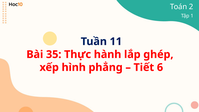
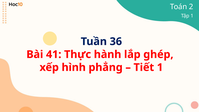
11: 11 -> 36
35: 35 -> 41
Tiết 6: 6 -> 1
